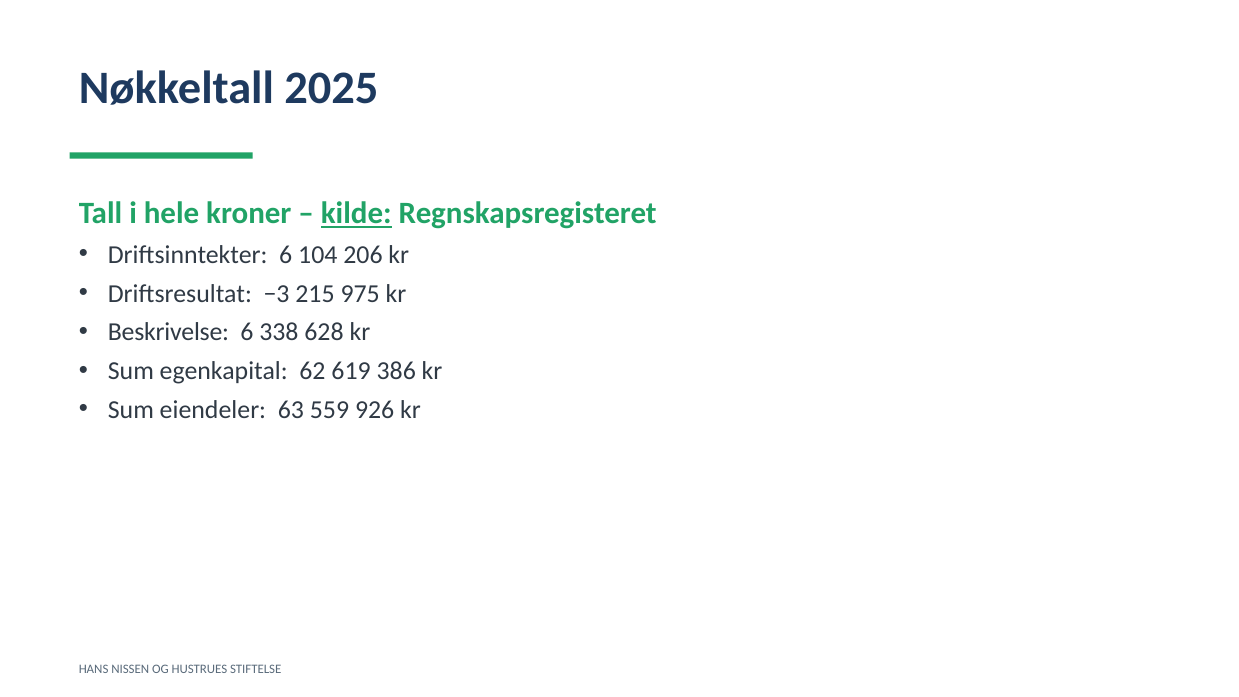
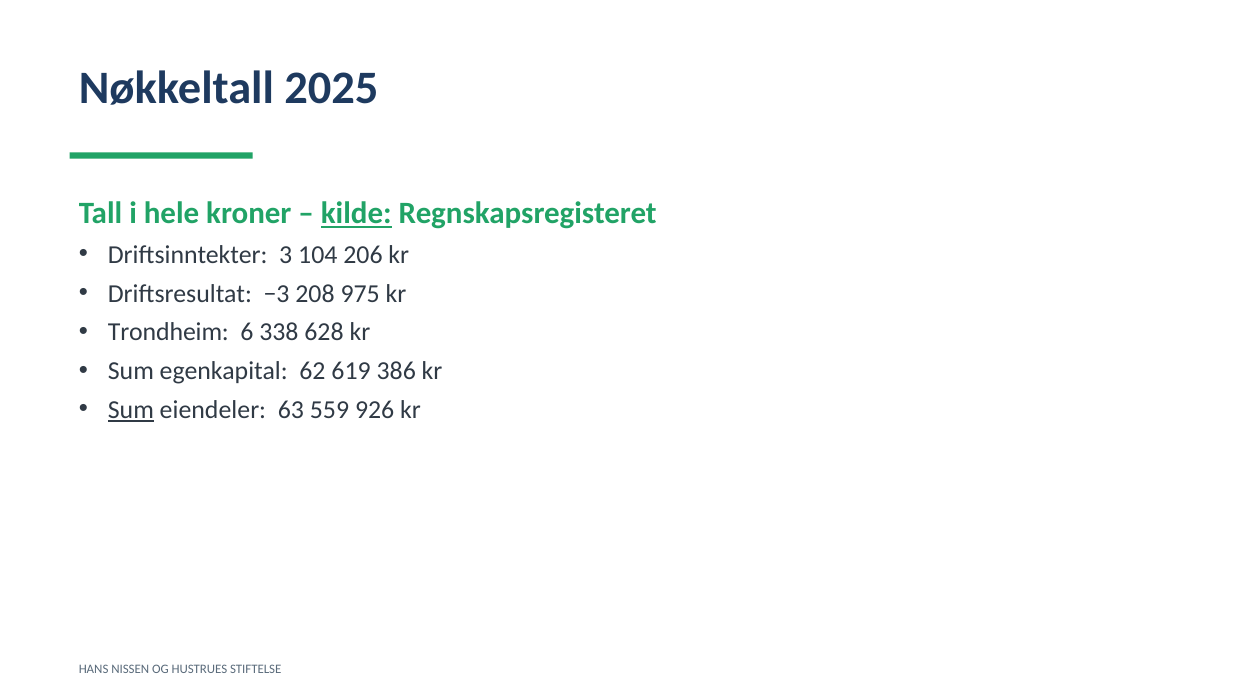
Driftsinntekter 6: 6 -> 3
215: 215 -> 208
Beskrivelse: Beskrivelse -> Trondheim
Sum at (131, 410) underline: none -> present
